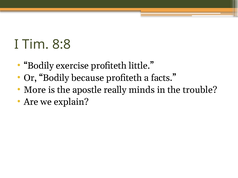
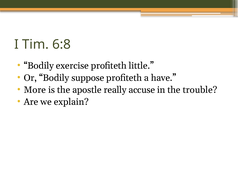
8:8: 8:8 -> 6:8
because: because -> suppose
facts: facts -> have
minds: minds -> accuse
